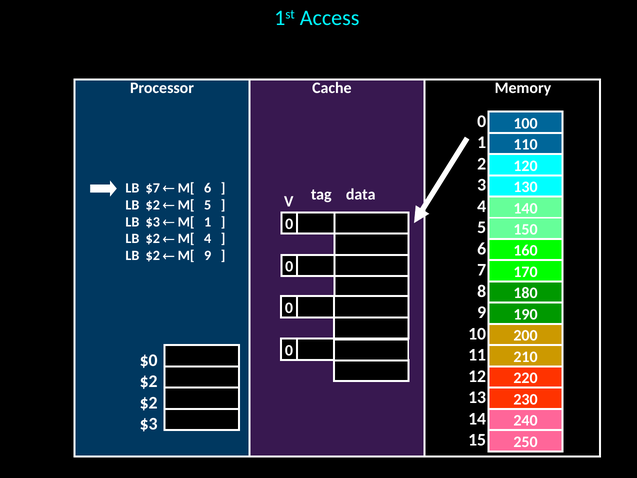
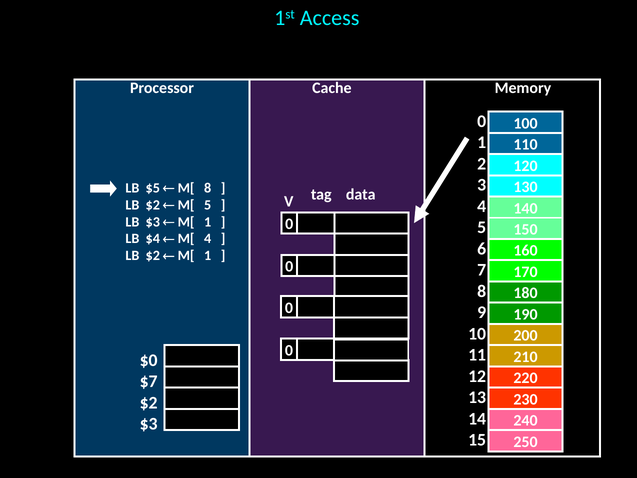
$7: $7 -> $5
M[ 6: 6 -> 8
$2 at (153, 239): $2 -> $4
9 at (208, 256): 9 -> 1
$2 at (149, 381): $2 -> $7
